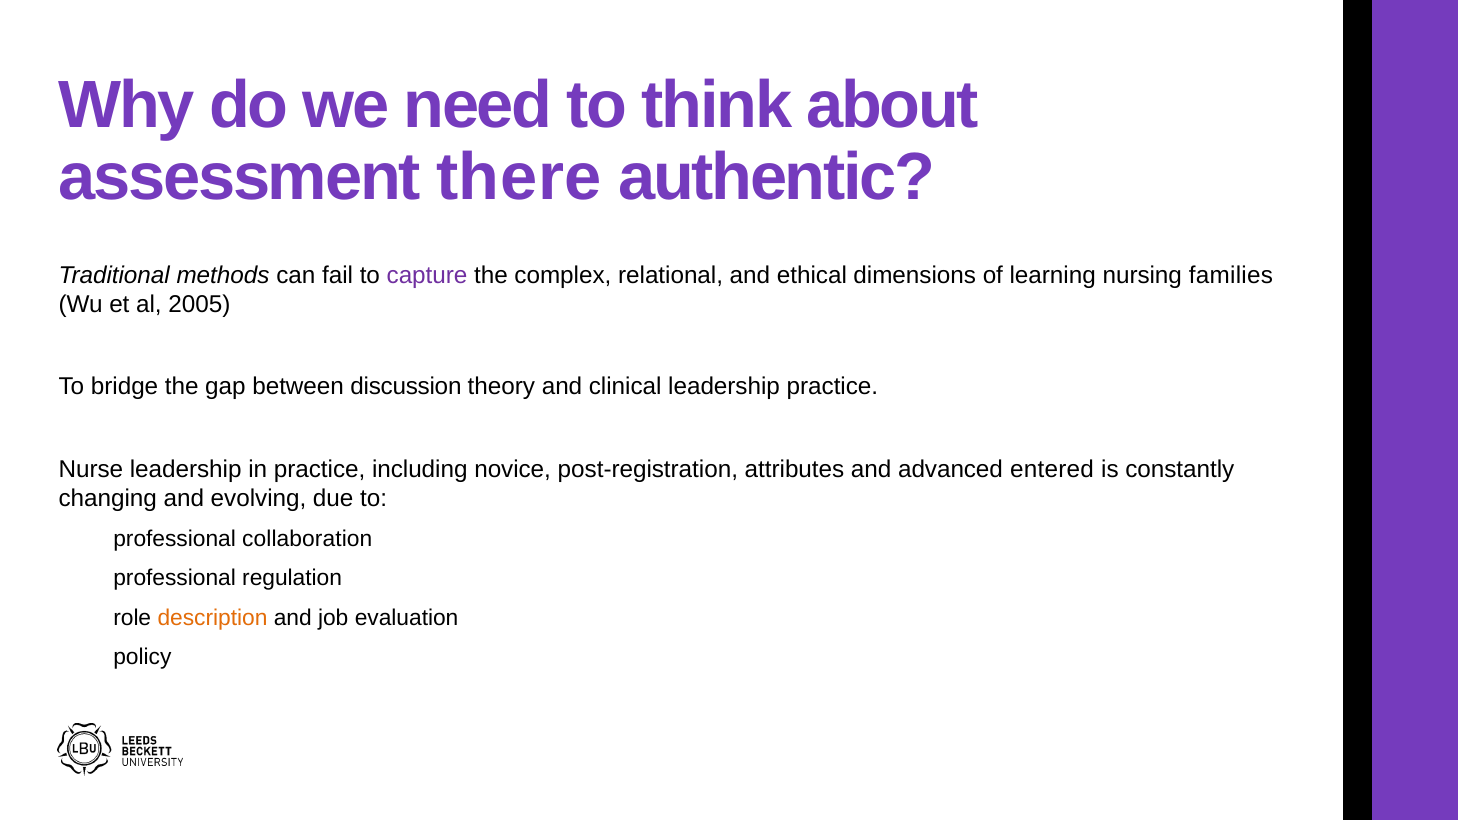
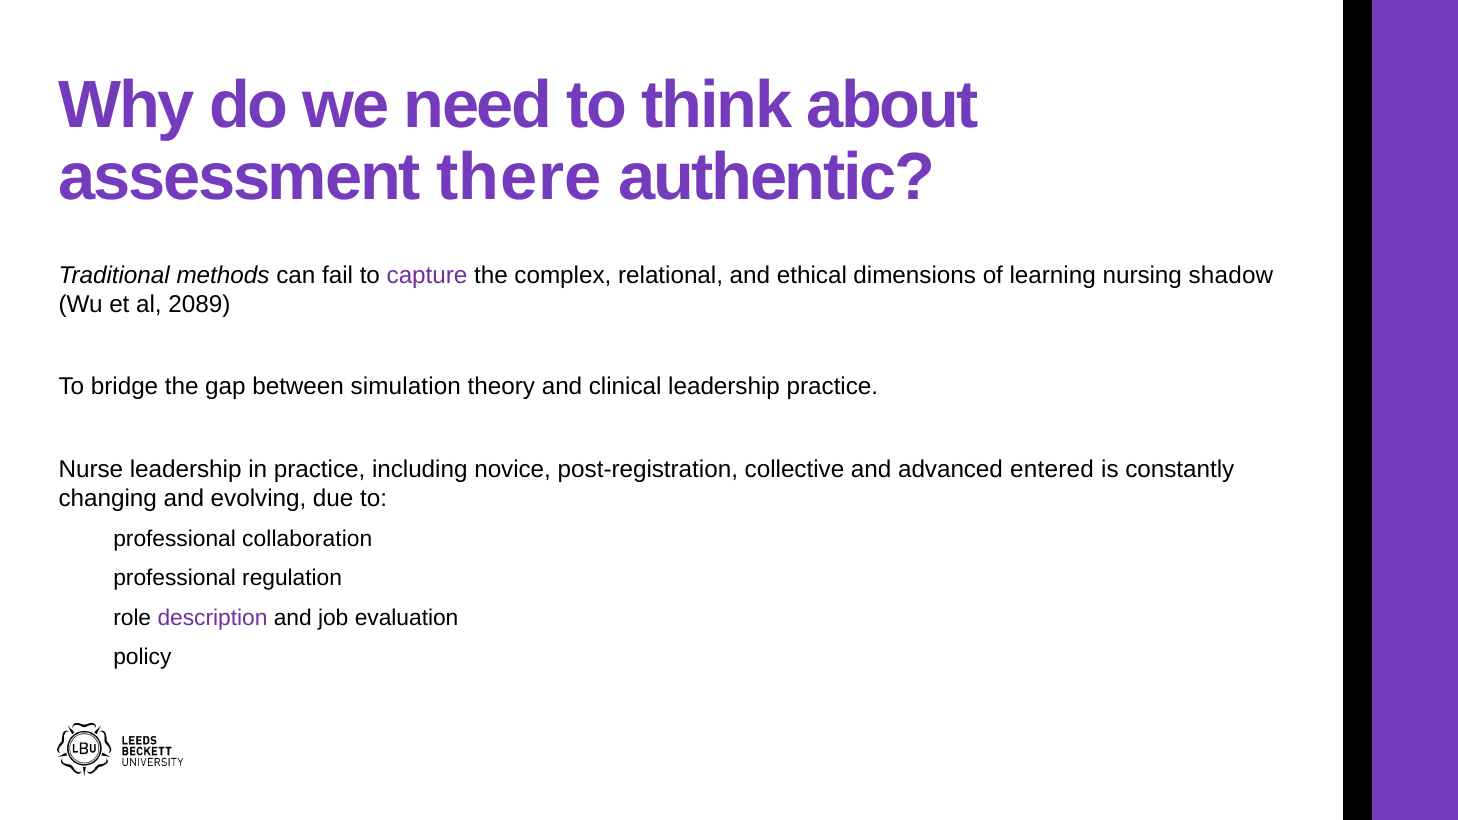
families: families -> shadow
2005: 2005 -> 2089
discussion: discussion -> simulation
attributes: attributes -> collective
description colour: orange -> purple
